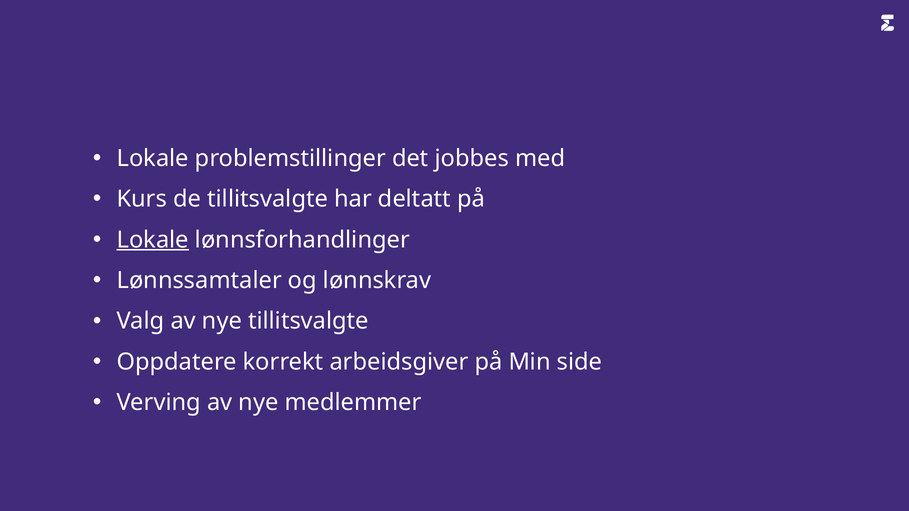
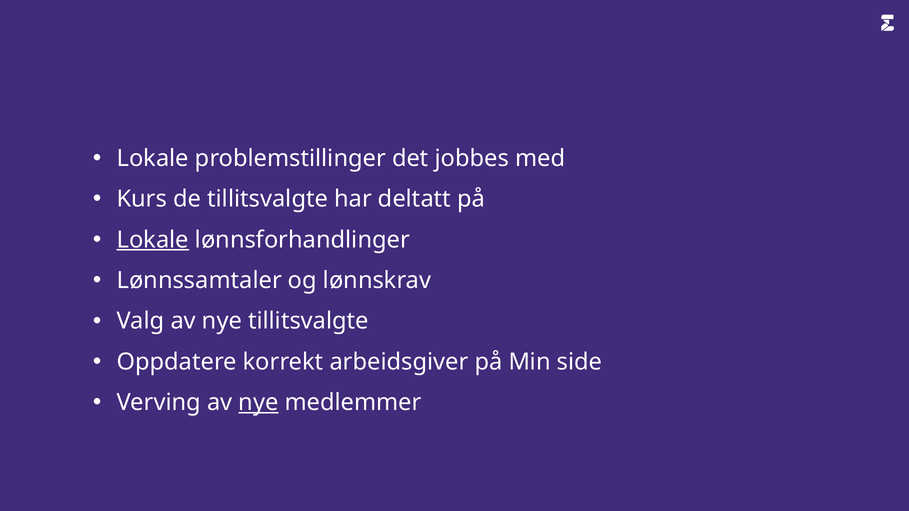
nye at (258, 403) underline: none -> present
